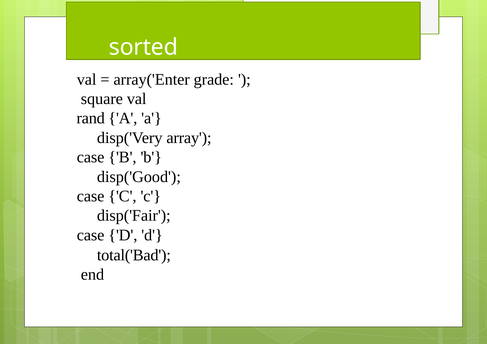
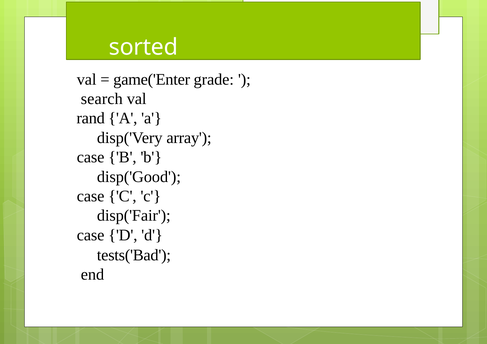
array('Enter: array('Enter -> game('Enter
square: square -> search
total('Bad: total('Bad -> tests('Bad
